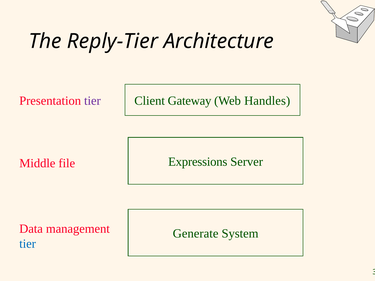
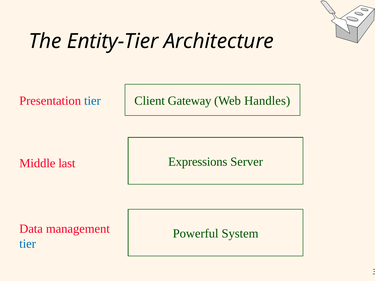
Reply-Tier: Reply-Tier -> Entity-Tier
tier at (92, 101) colour: purple -> blue
file: file -> last
Generate: Generate -> Powerful
